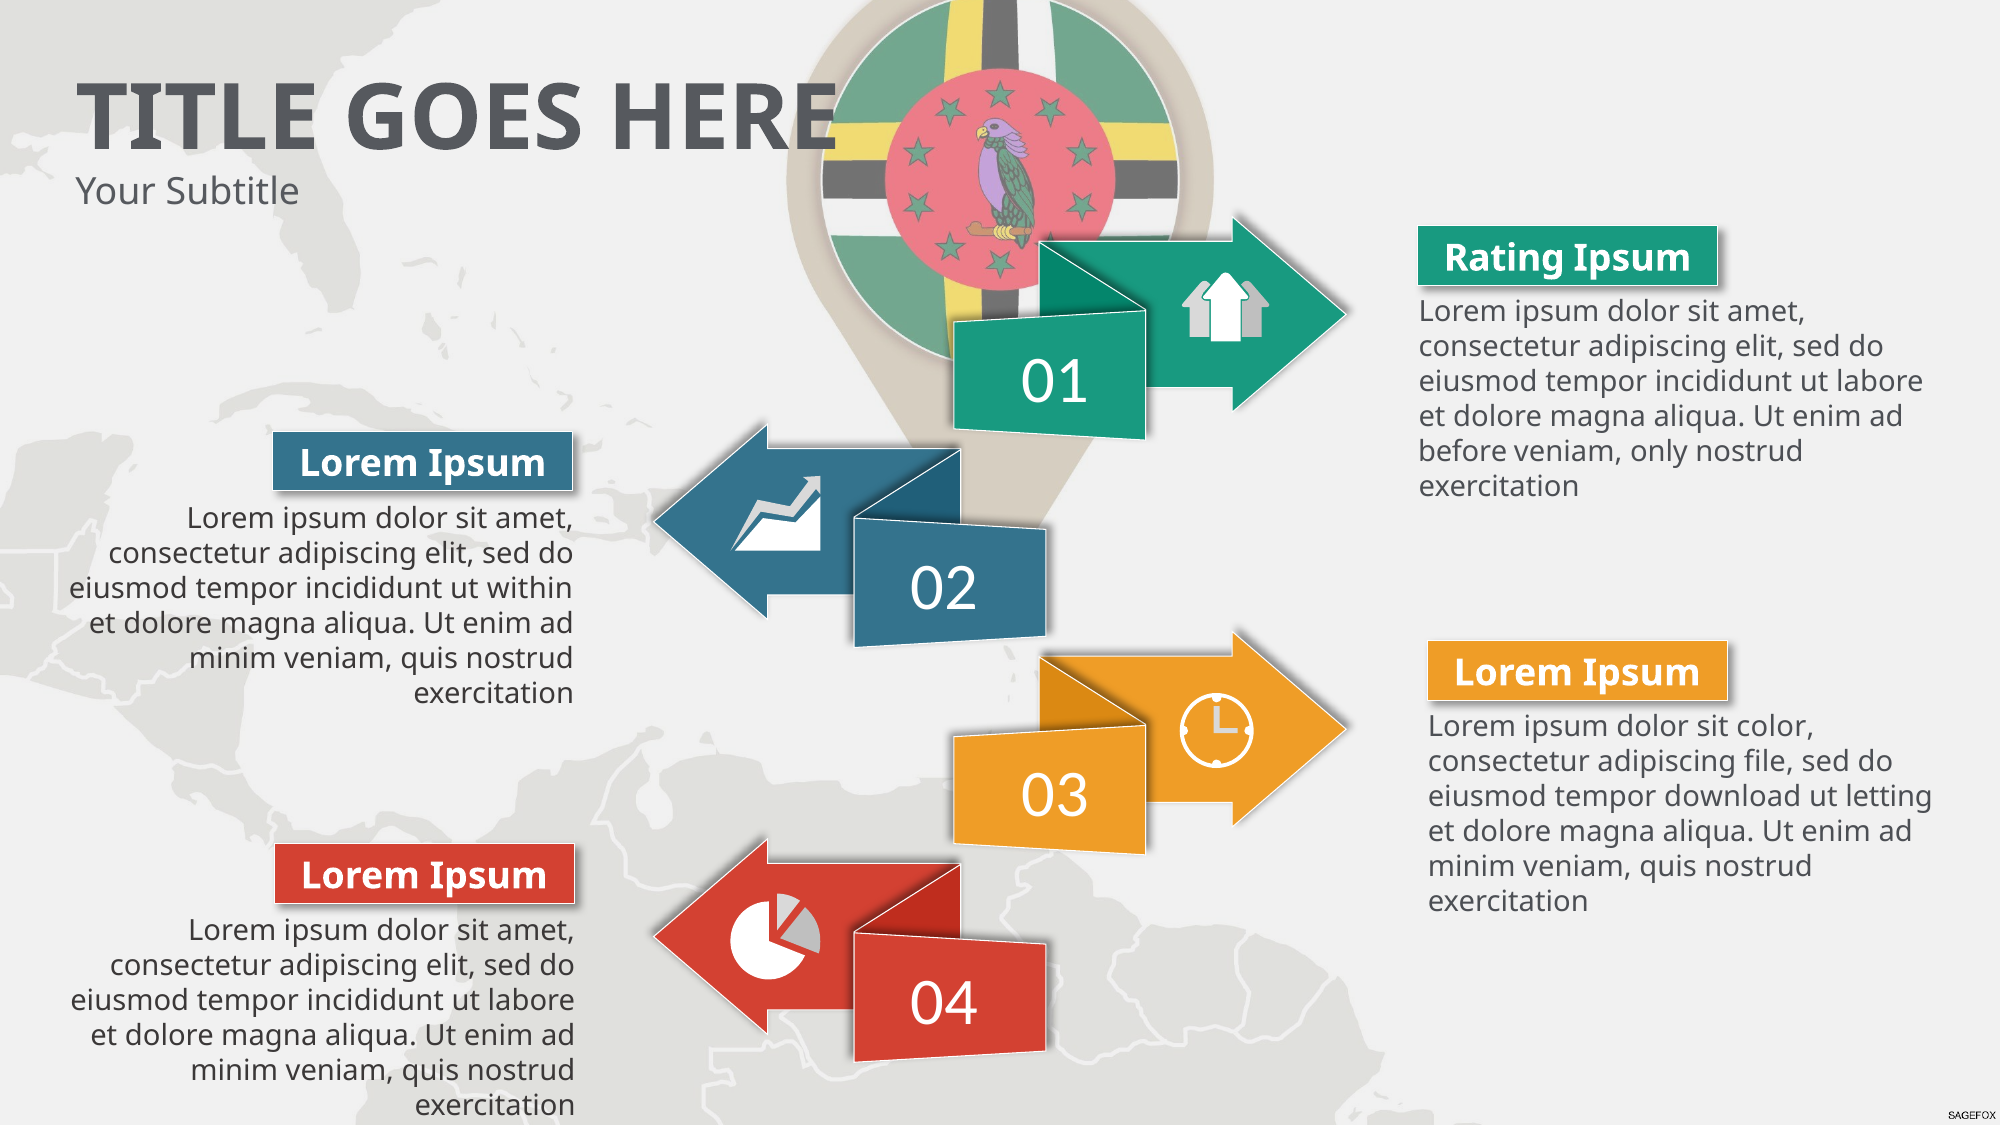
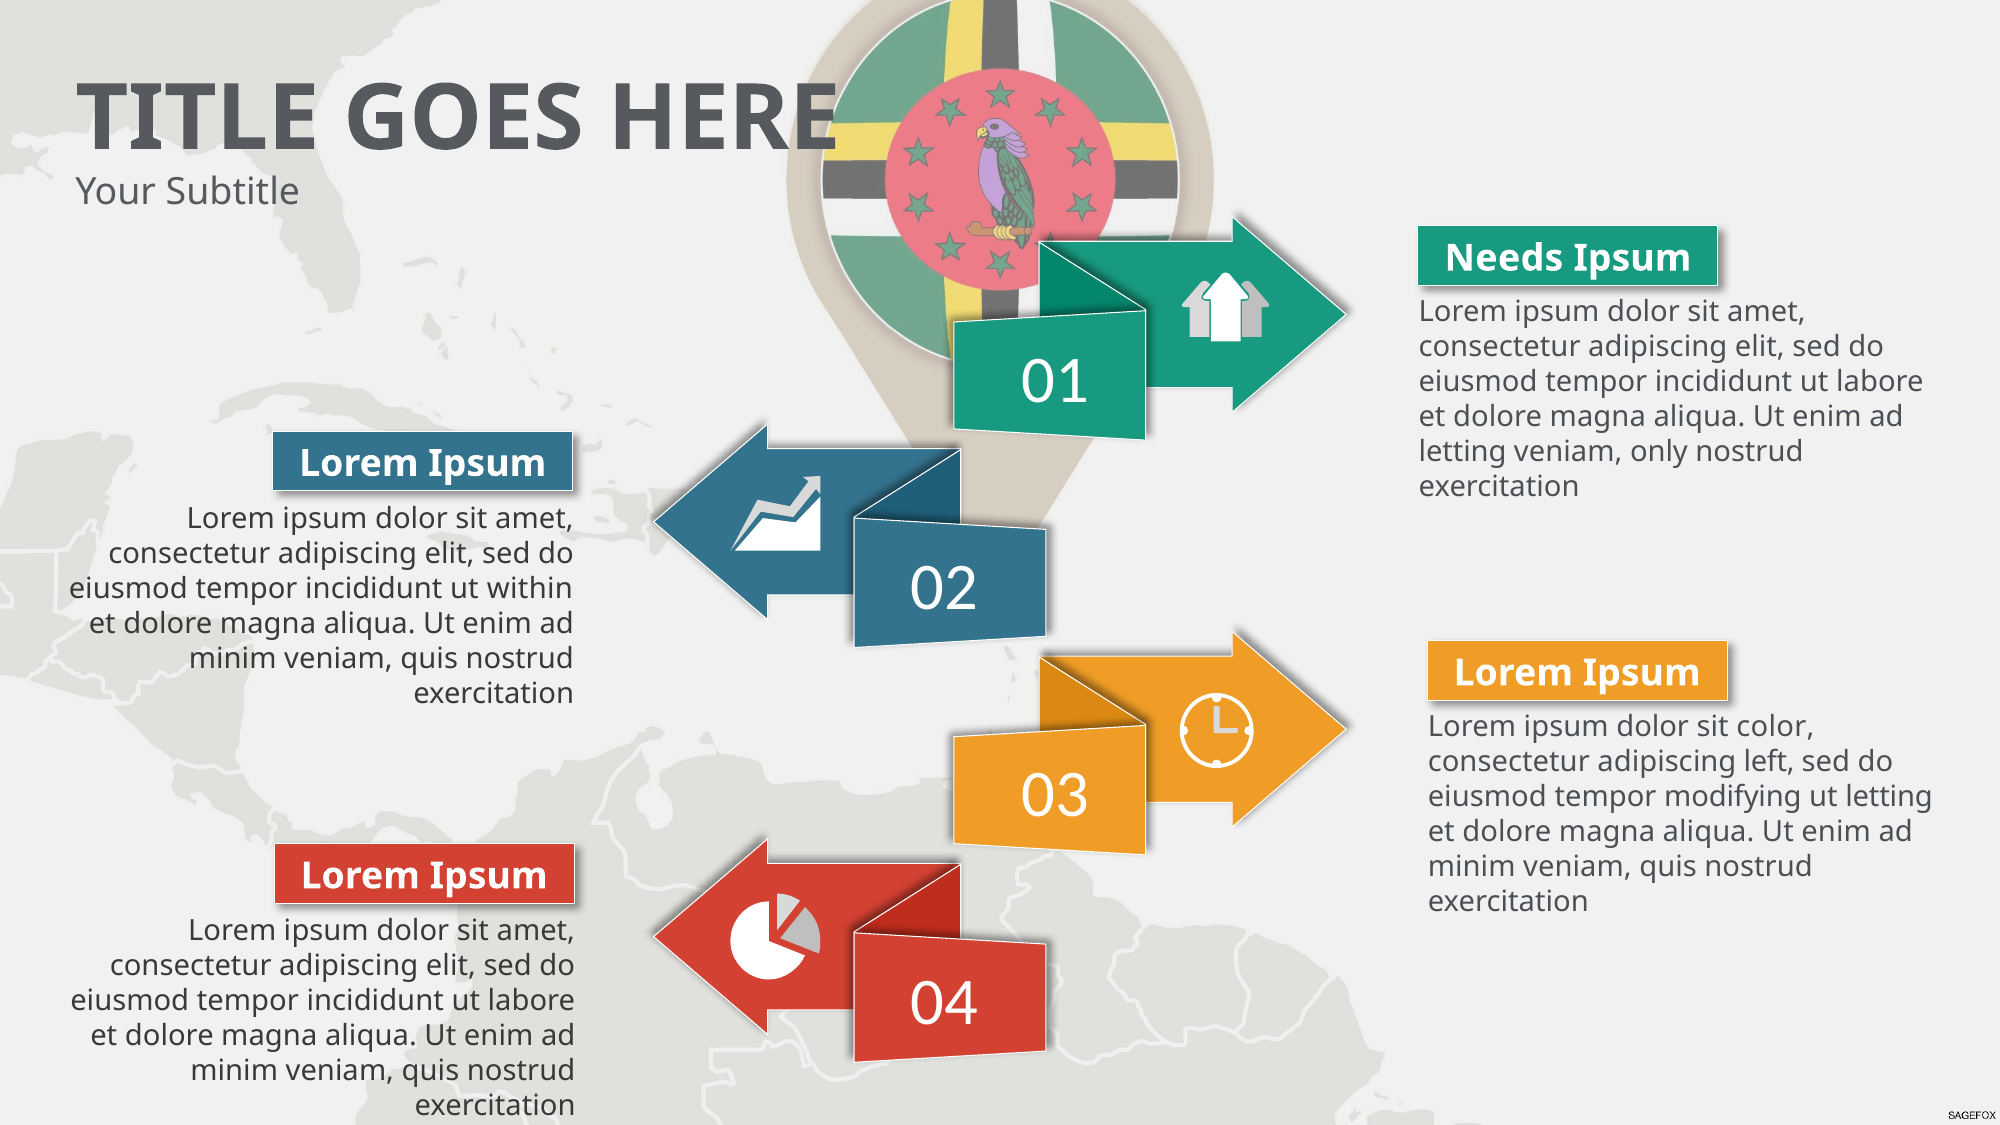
Rating: Rating -> Needs
before at (1463, 452): before -> letting
file: file -> left
download: download -> modifying
